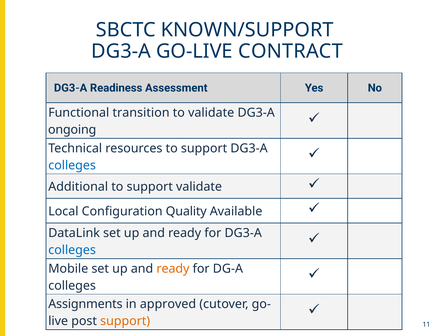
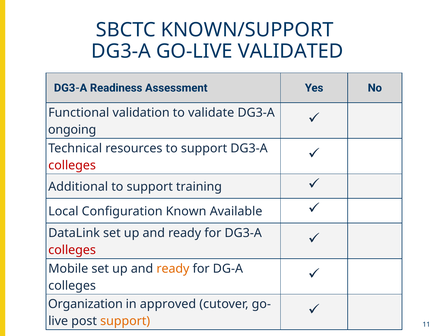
CONTRACT: CONTRACT -> VALIDATED
transition: transition -> validation
colleges at (72, 165) colour: blue -> red
support validate: validate -> training
Quality: Quality -> Known
colleges at (72, 250) colour: blue -> red
Assignments: Assignments -> Organization
